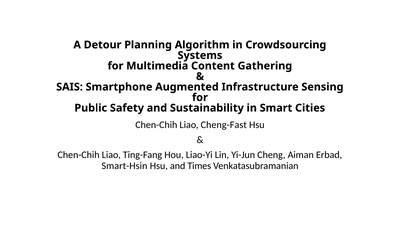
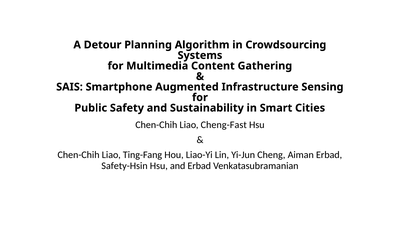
Smart-Hsin: Smart-Hsin -> Safety-Hsin
and Times: Times -> Erbad
